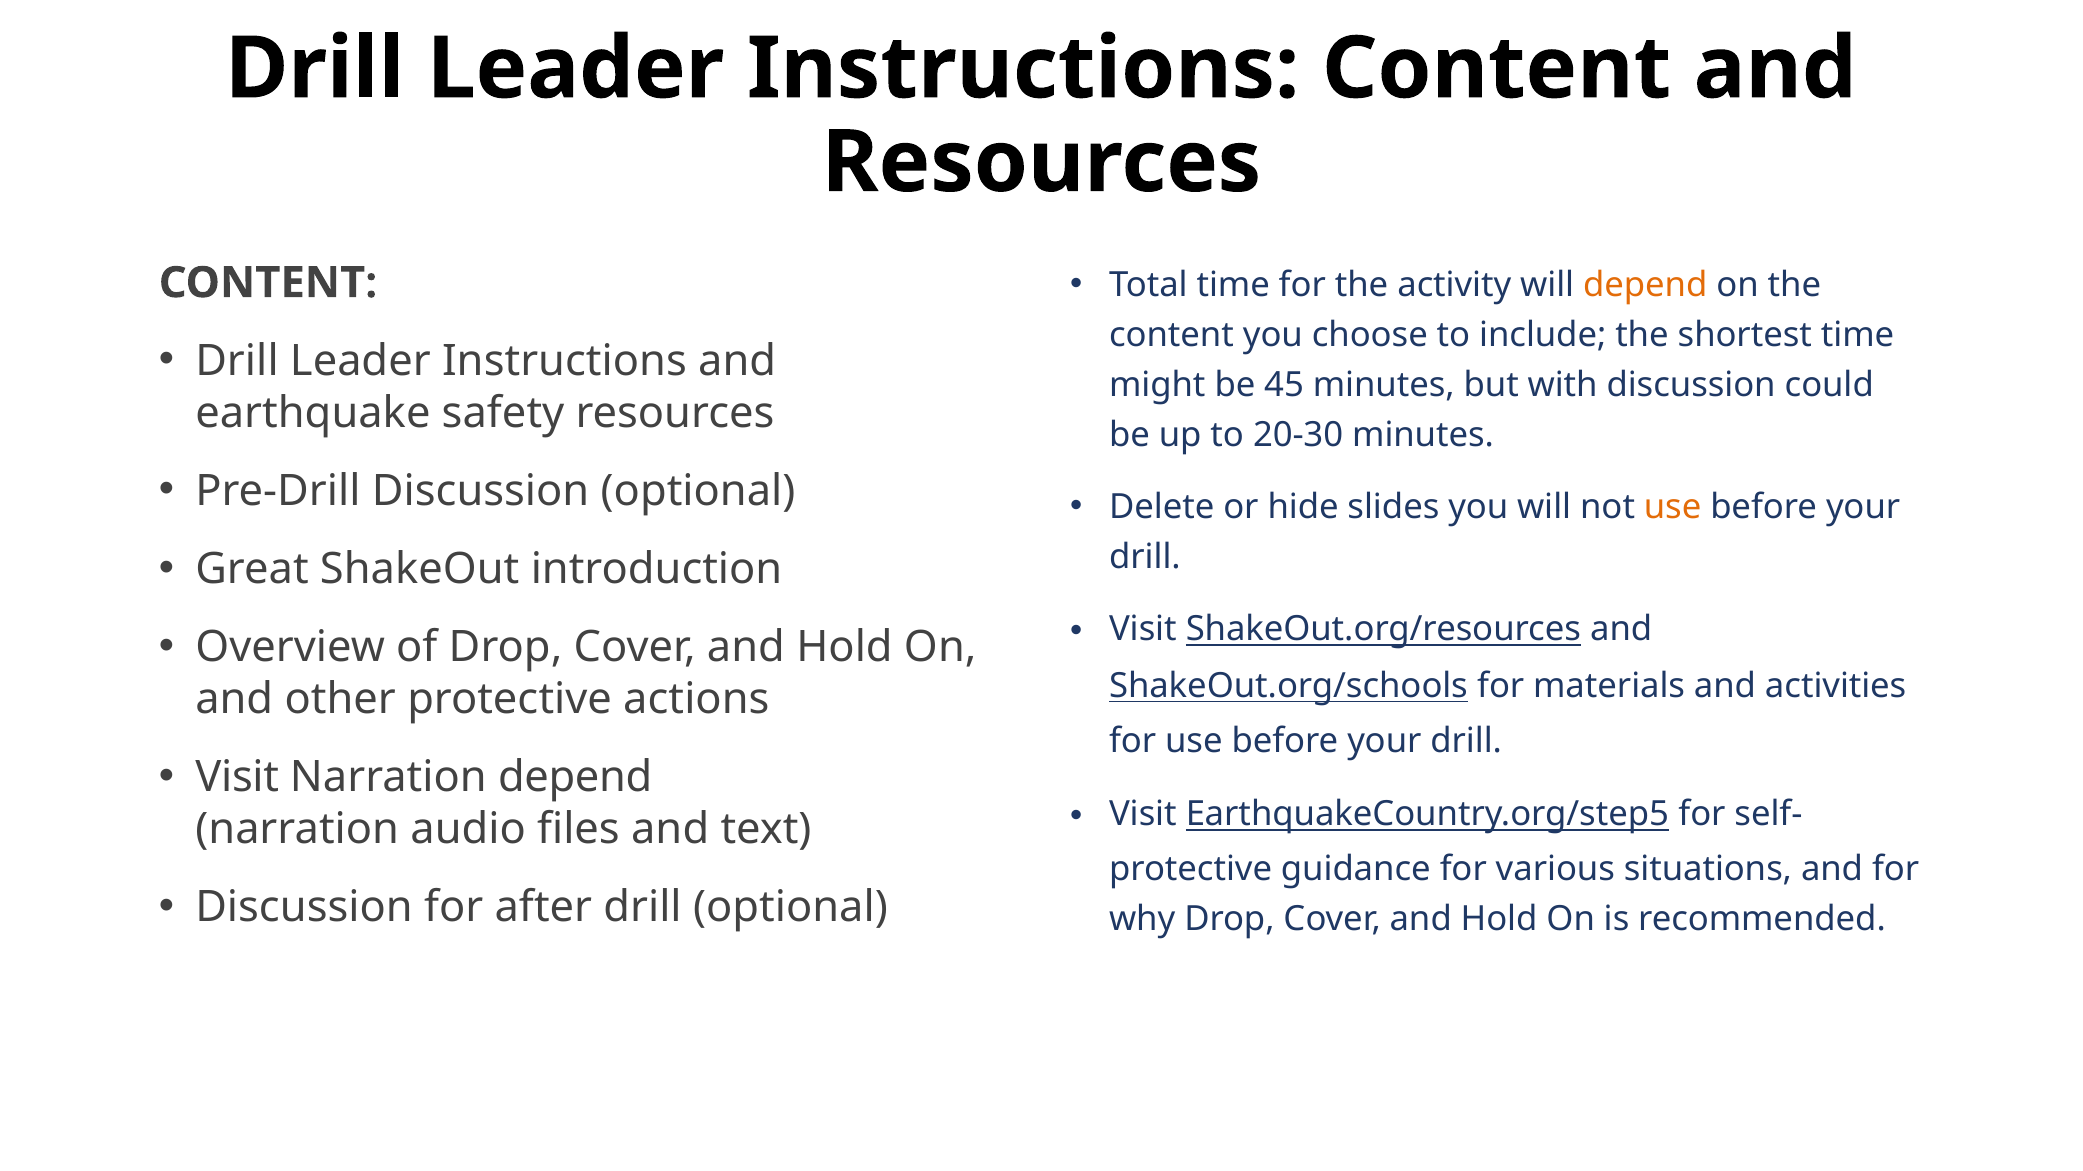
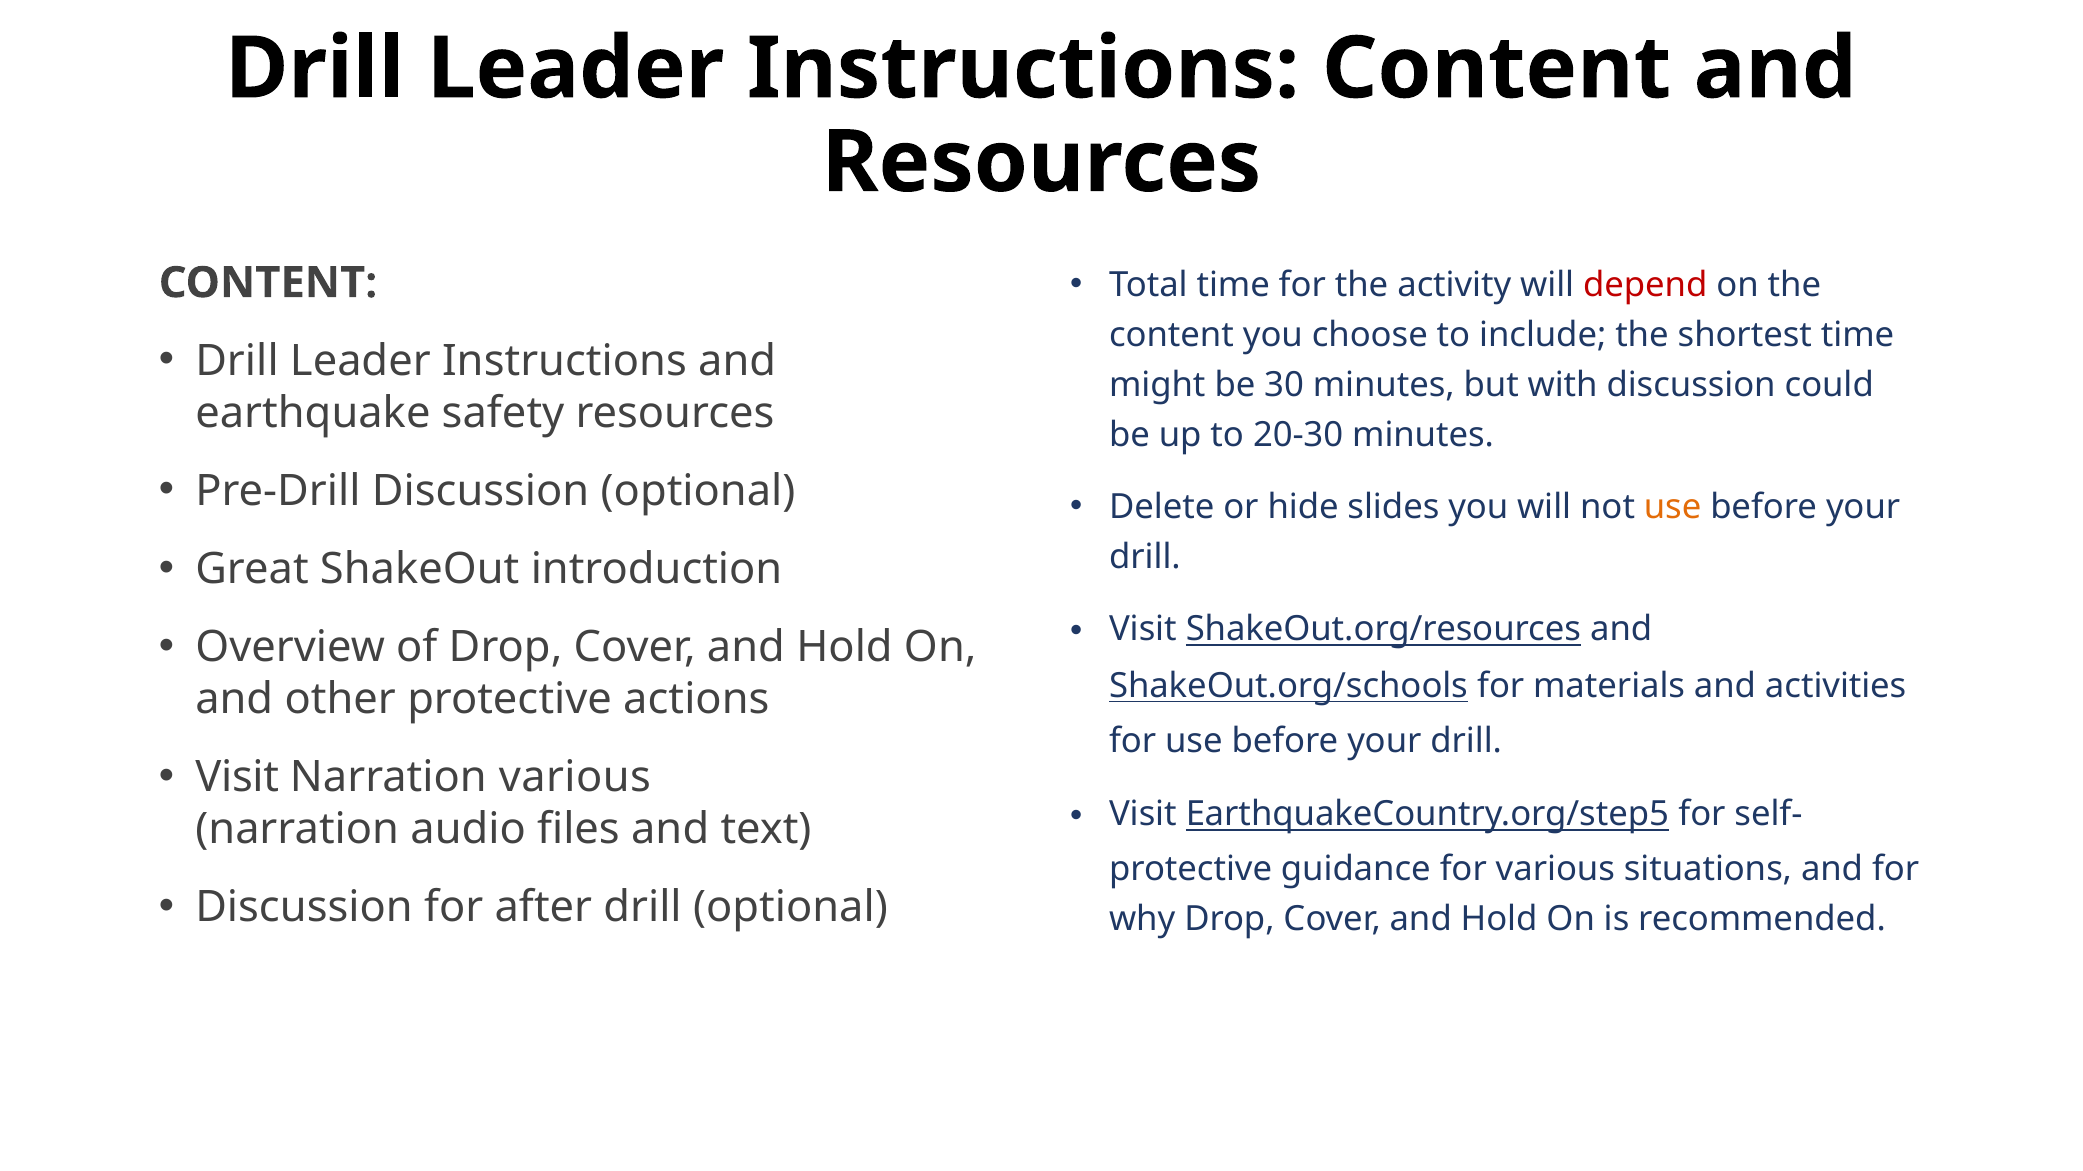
depend at (1645, 286) colour: orange -> red
45: 45 -> 30
Narration depend: depend -> various
